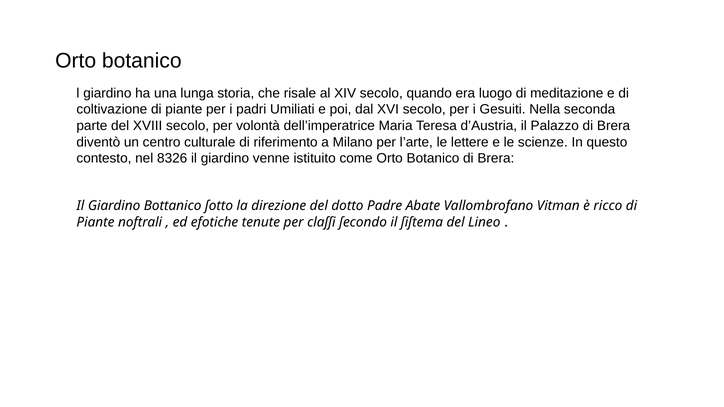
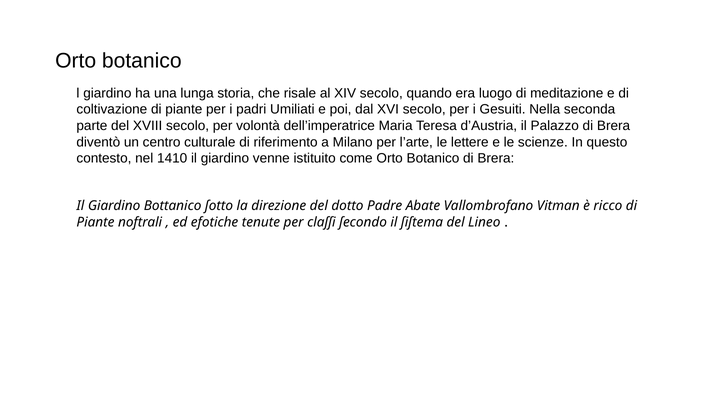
8326: 8326 -> 1410
